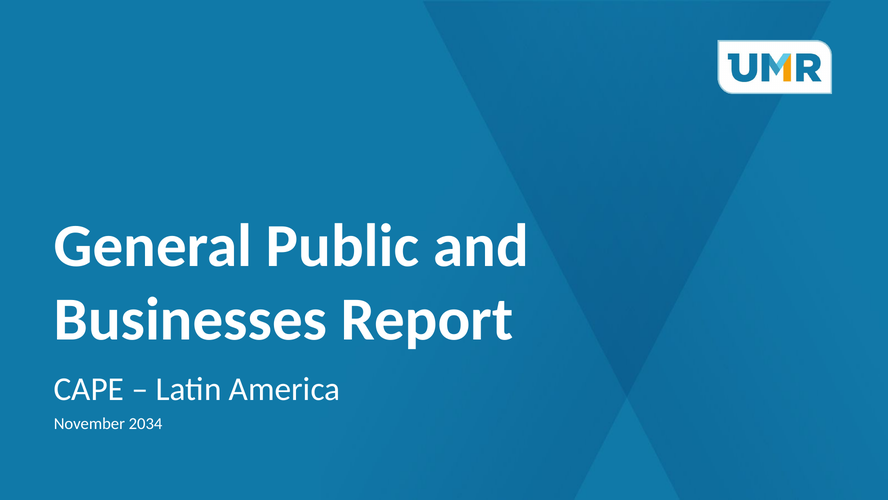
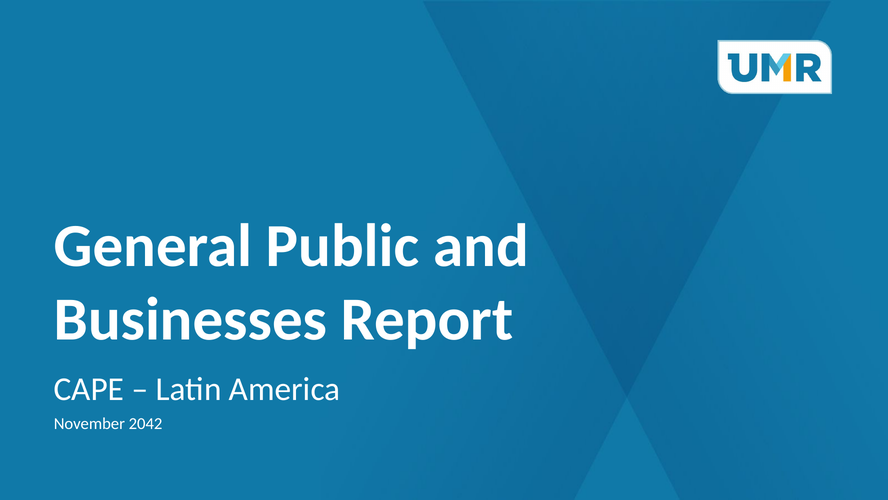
2034: 2034 -> 2042
